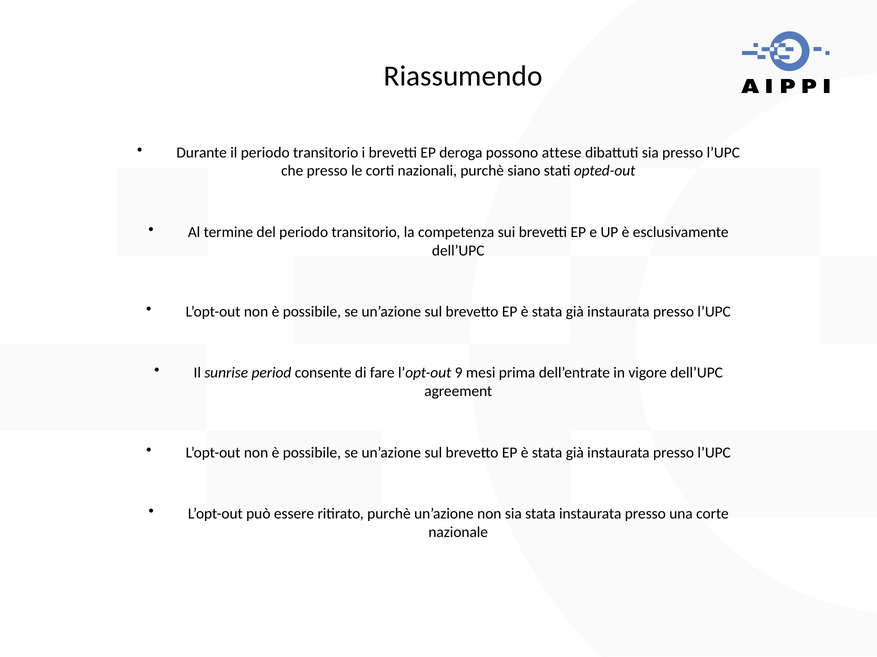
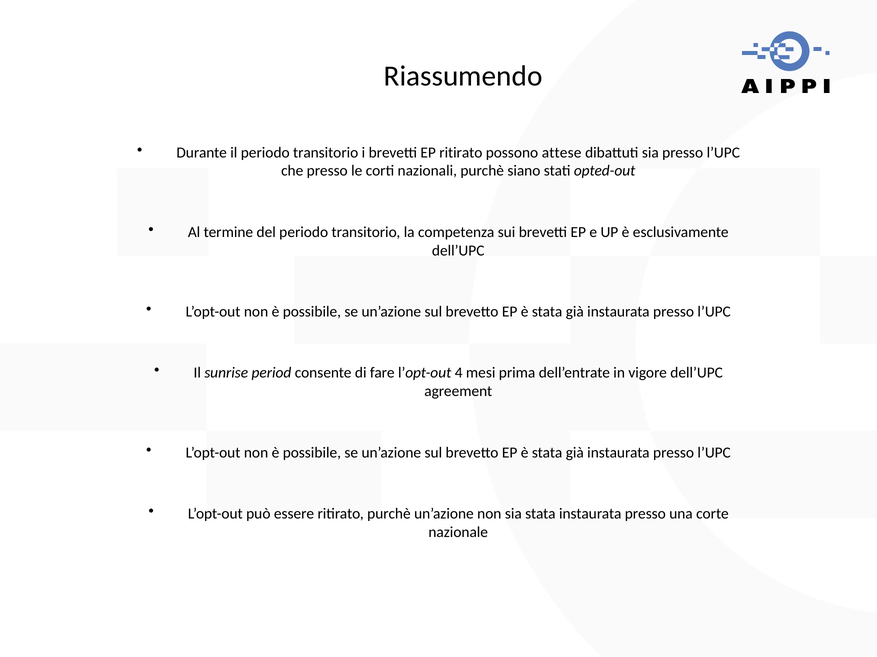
EP deroga: deroga -> ritirato
9: 9 -> 4
